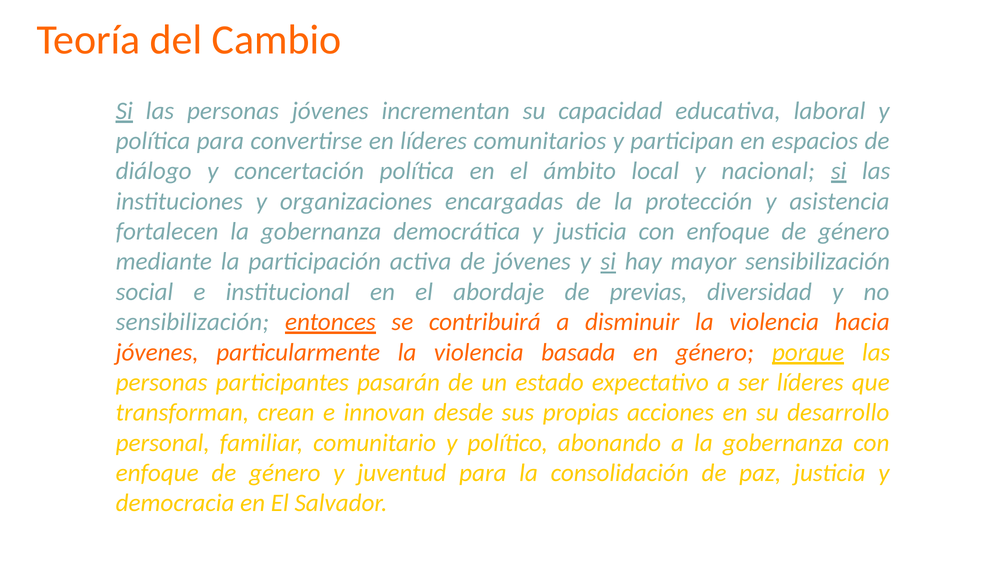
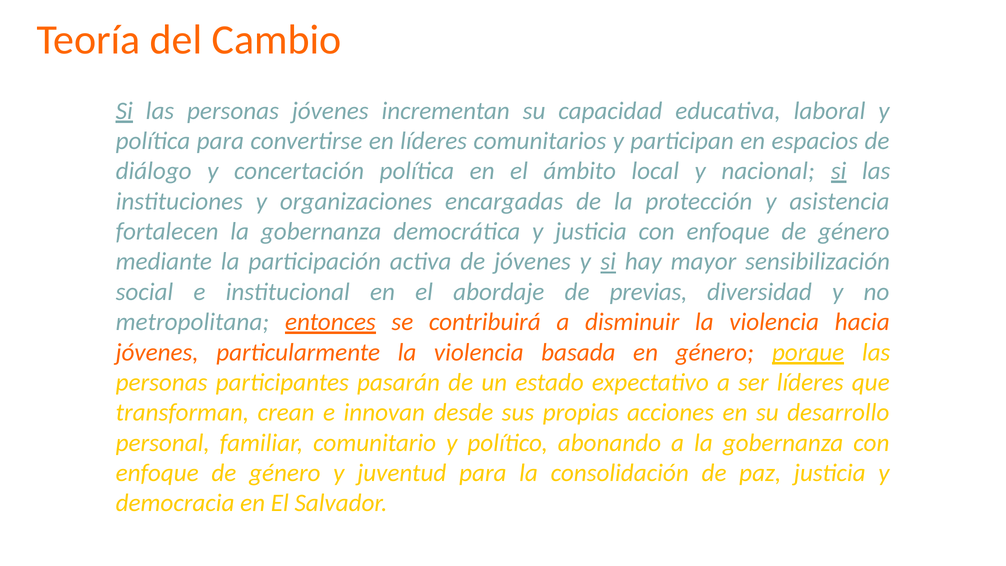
sensibilización at (192, 322): sensibilización -> metropolitana
